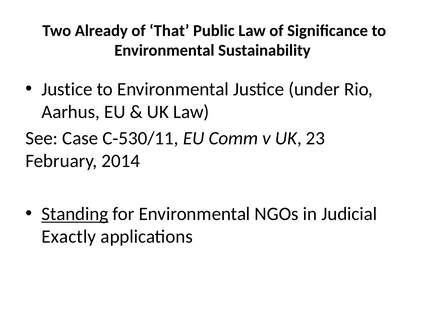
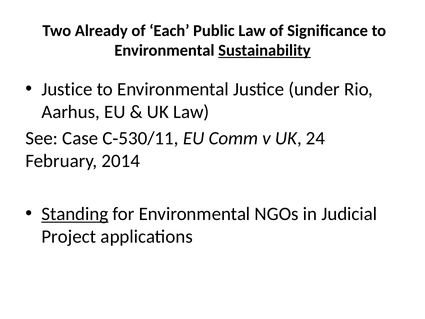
That: That -> Each
Sustainability underline: none -> present
23: 23 -> 24
Exactly: Exactly -> Project
